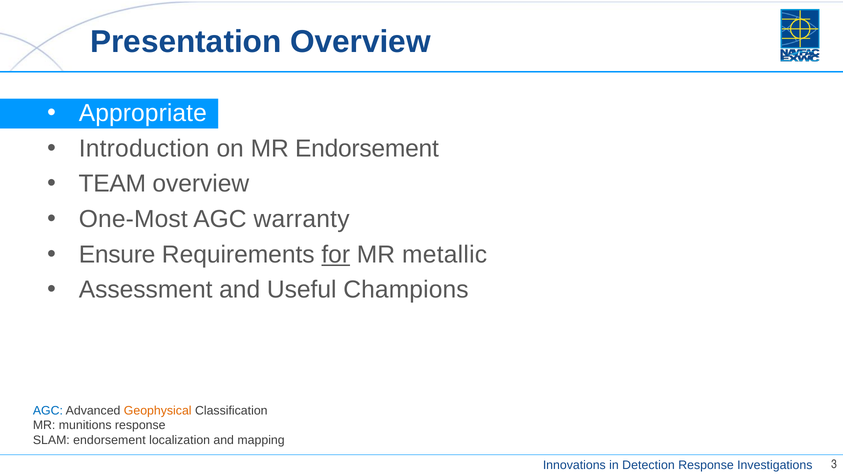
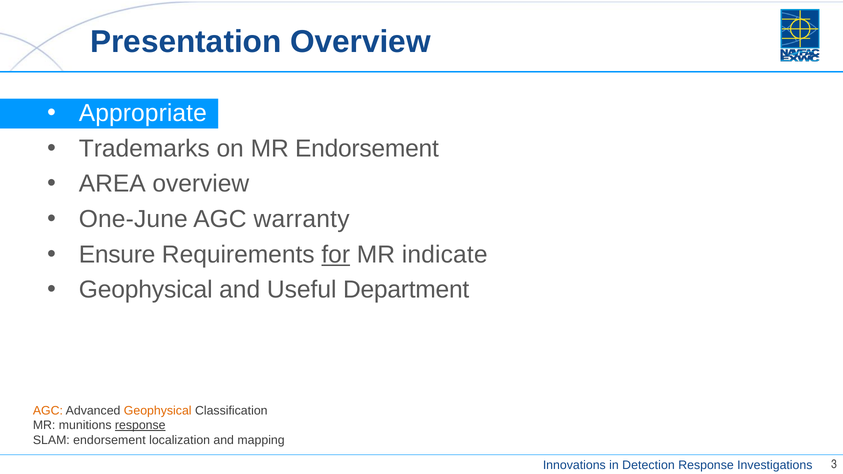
Introduction: Introduction -> Trademarks
TEAM: TEAM -> AREA
One-Most: One-Most -> One-June
metallic: metallic -> indicate
Assessment at (146, 290): Assessment -> Geophysical
Champions: Champions -> Department
AGC at (48, 411) colour: blue -> orange
response at (140, 425) underline: none -> present
